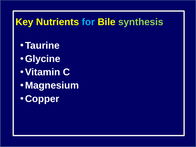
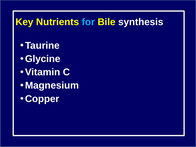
synthesis colour: light green -> white
